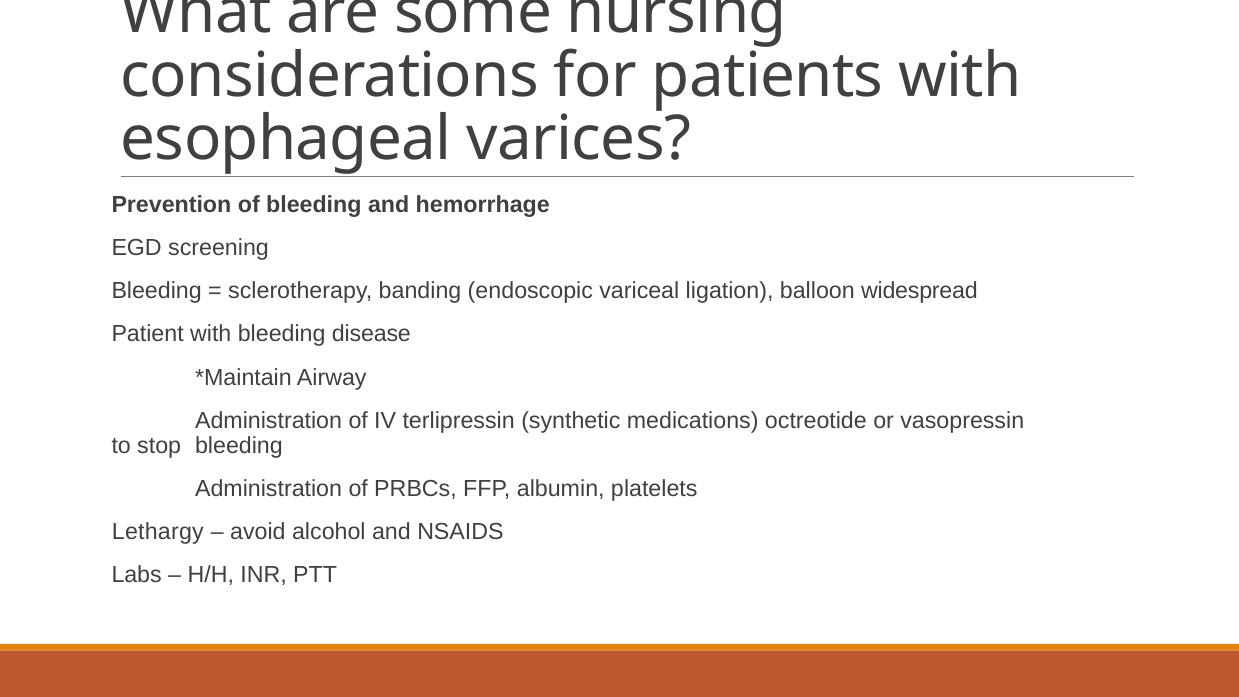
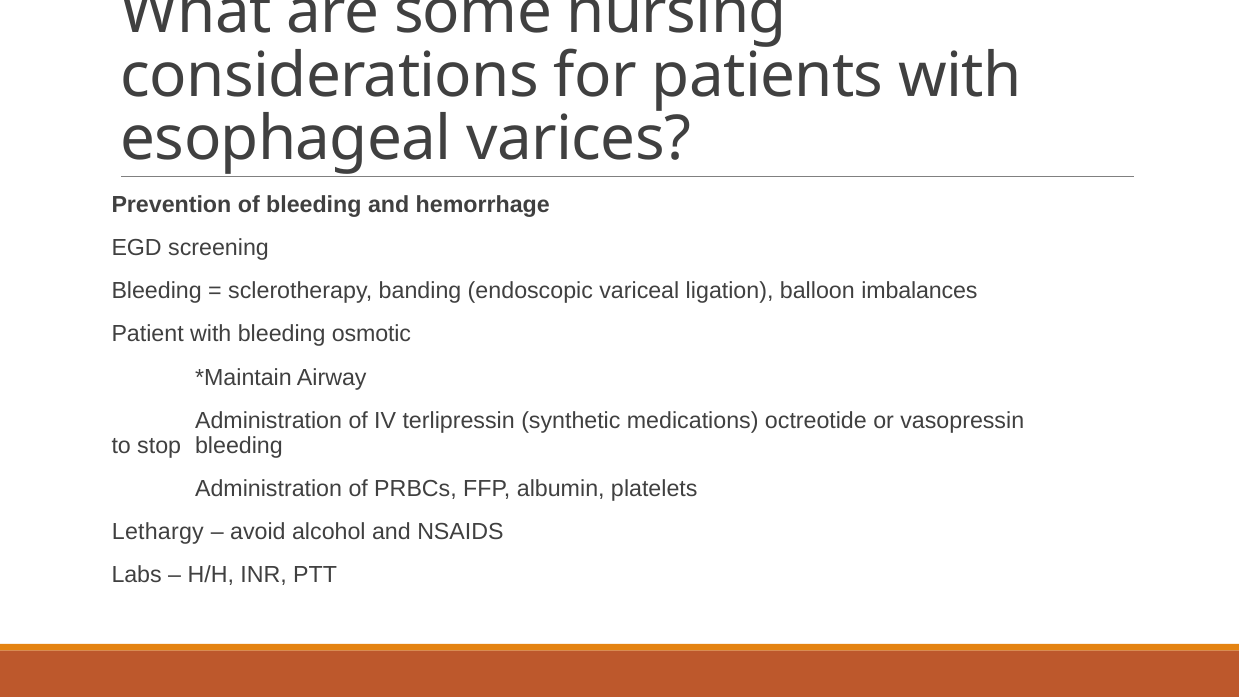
widespread: widespread -> imbalances
disease: disease -> osmotic
